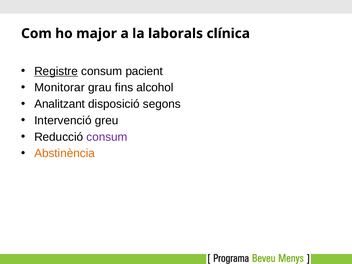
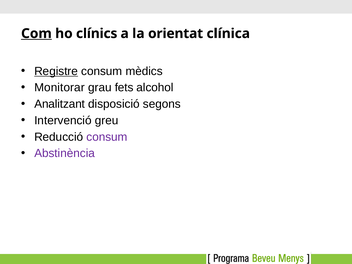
Com underline: none -> present
major: major -> clínics
laborals: laborals -> orientat
pacient: pacient -> mèdics
fins: fins -> fets
Abstinència colour: orange -> purple
